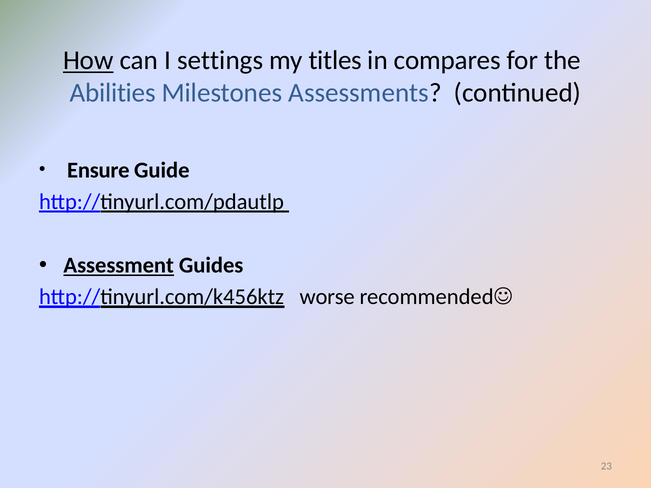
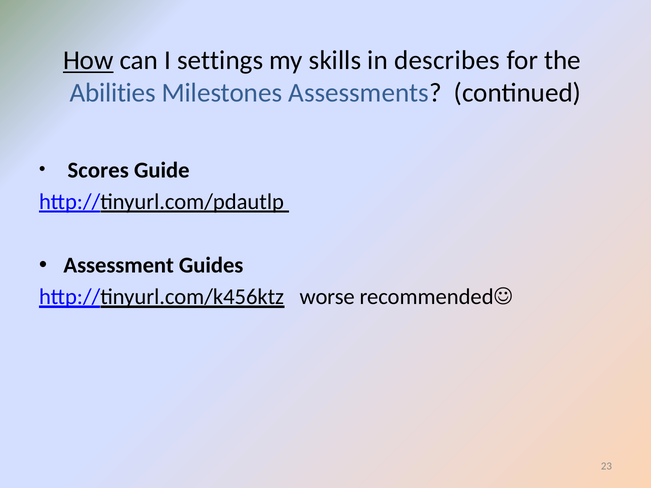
titles: titles -> skills
compares: compares -> describes
Ensure: Ensure -> Scores
Assessment underline: present -> none
